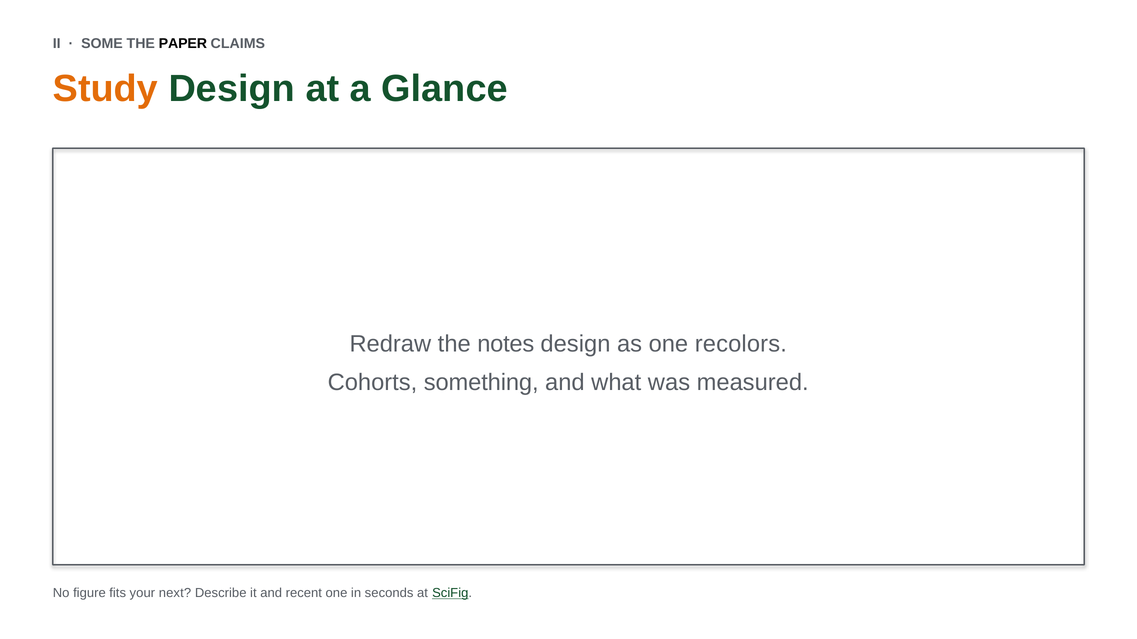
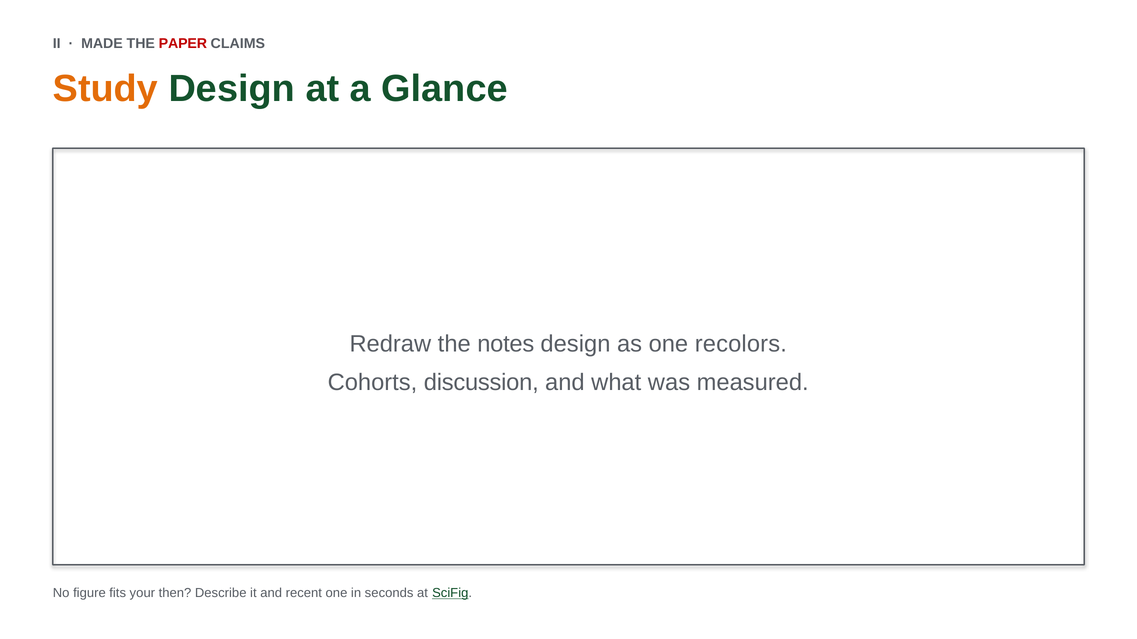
SOME: SOME -> MADE
PAPER colour: black -> red
something: something -> discussion
next: next -> then
